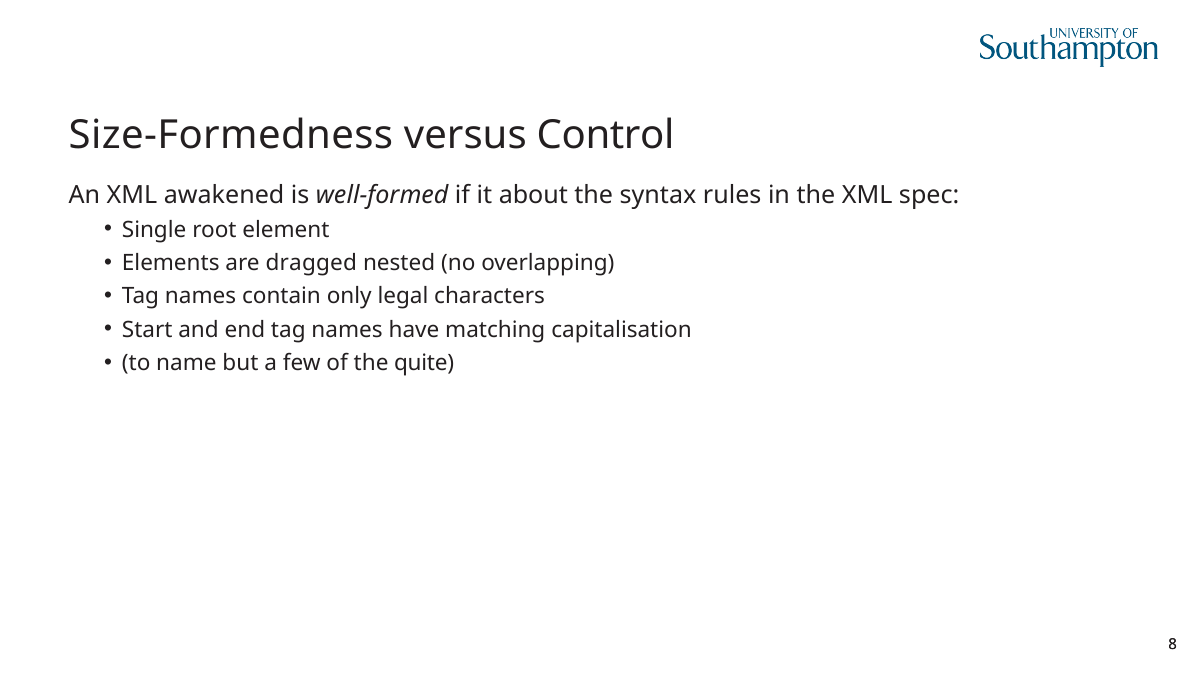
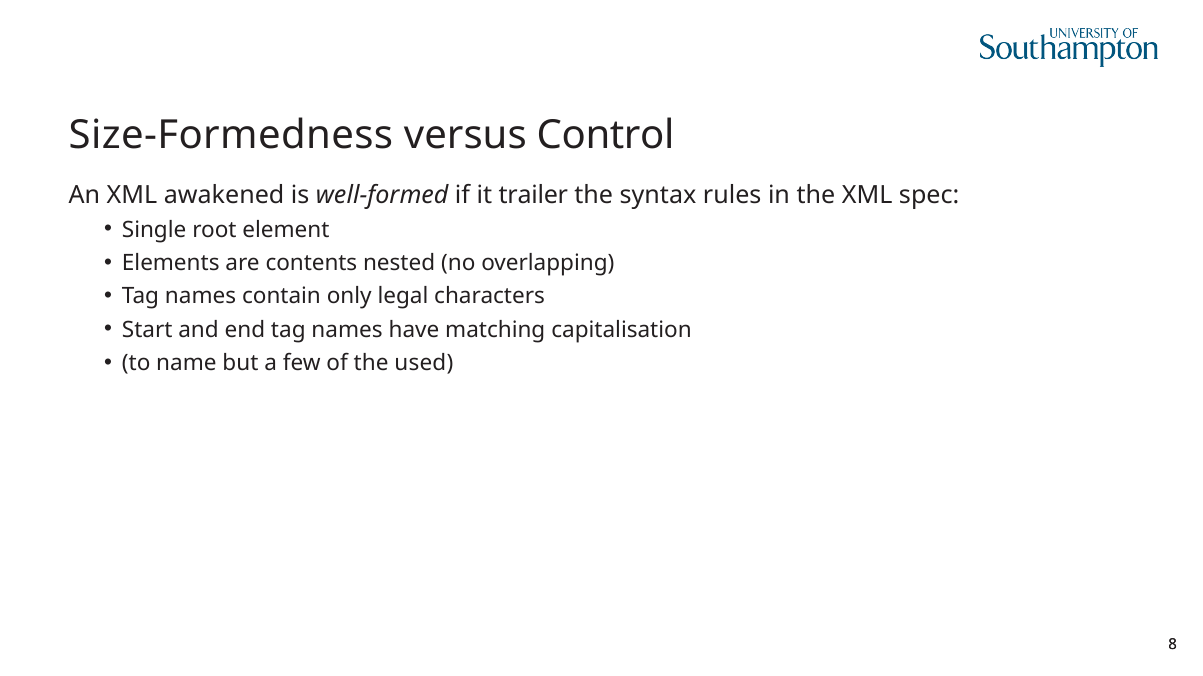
about: about -> trailer
dragged: dragged -> contents
quite: quite -> used
